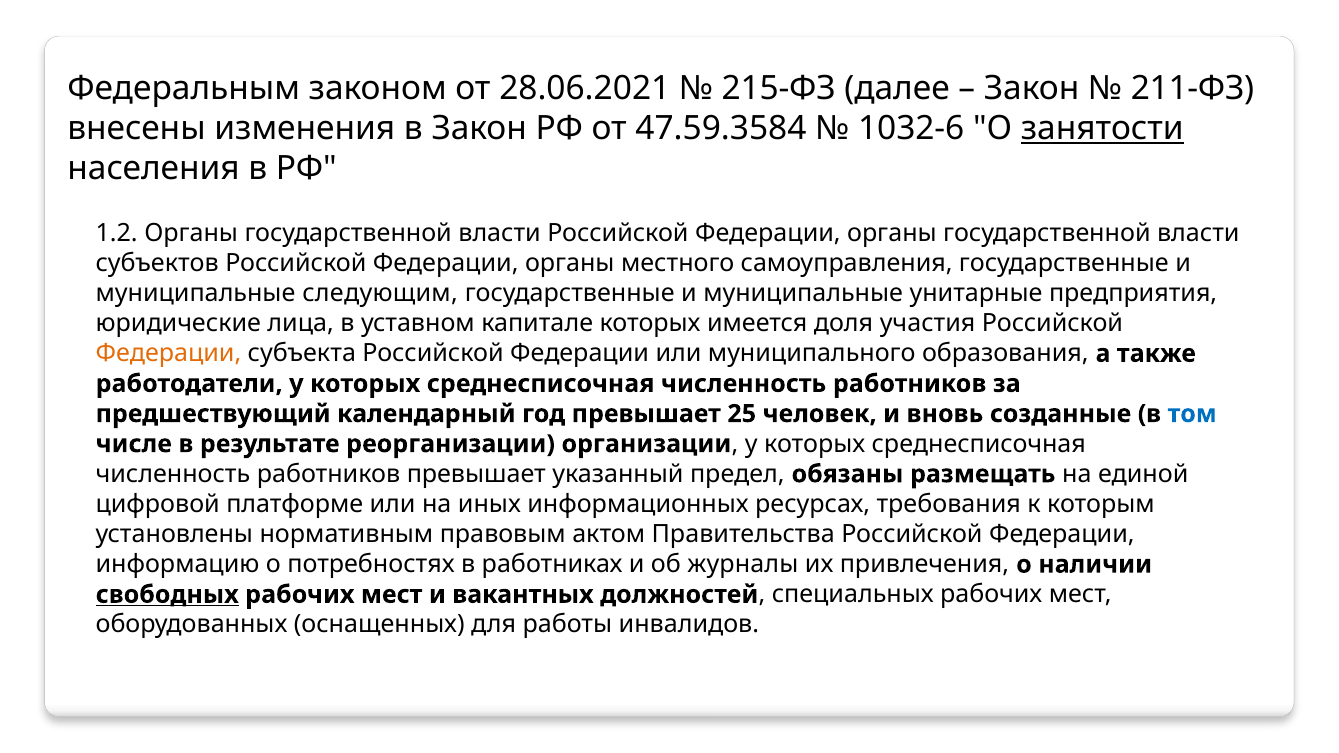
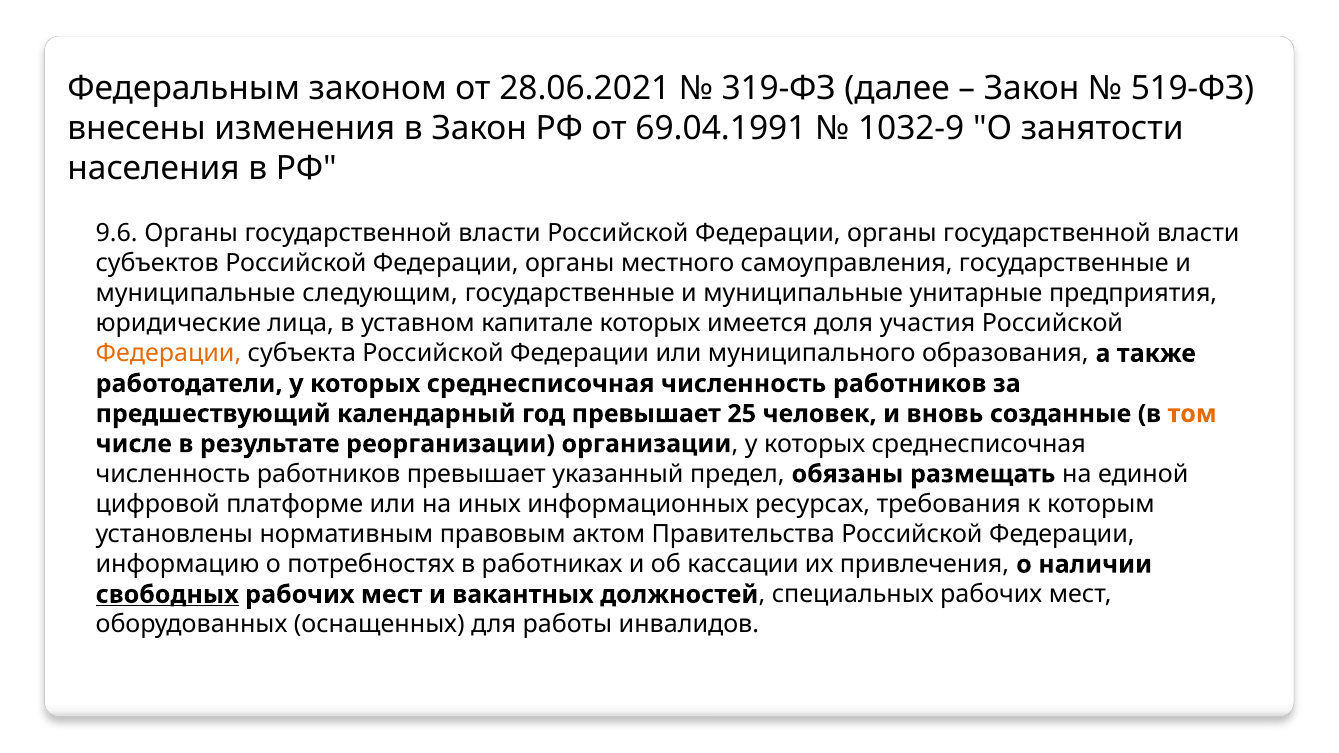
215-ФЗ: 215-ФЗ -> 319-ФЗ
211-ФЗ: 211-ФЗ -> 519-ФЗ
47.59.3584: 47.59.3584 -> 69.04.1991
1032-6: 1032-6 -> 1032-9
занятости underline: present -> none
1.2: 1.2 -> 9.6
том colour: blue -> orange
журналы: журналы -> кассации
